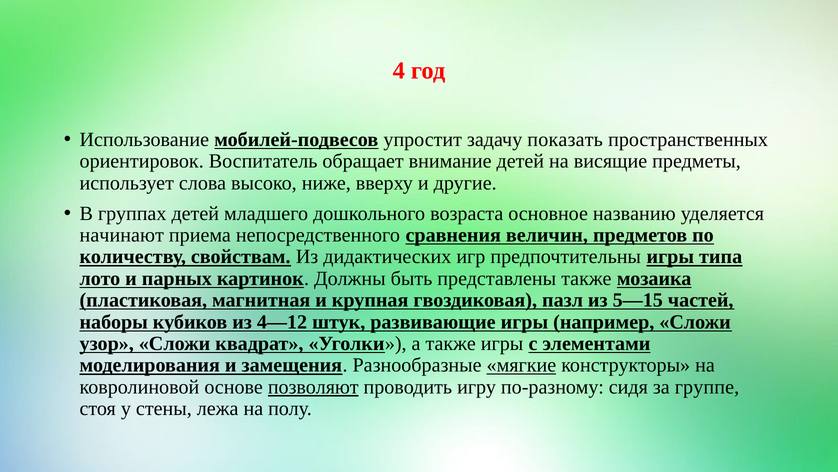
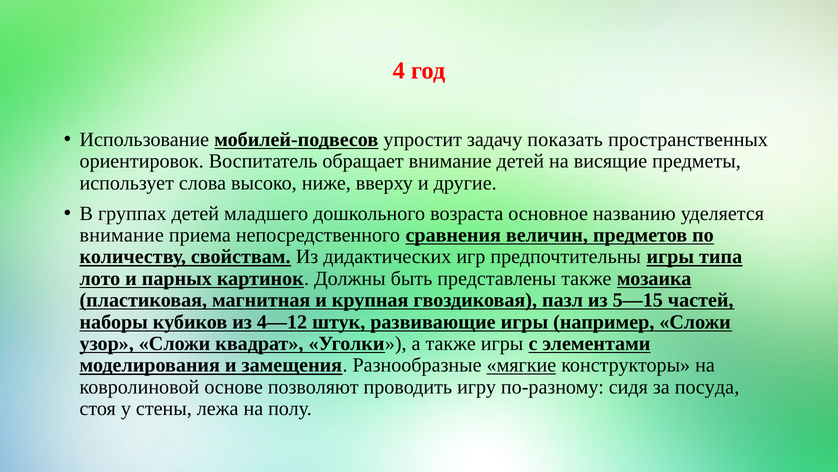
начинают at (122, 235): начинают -> внимание
позволяют underline: present -> none
группе: группе -> посуда
